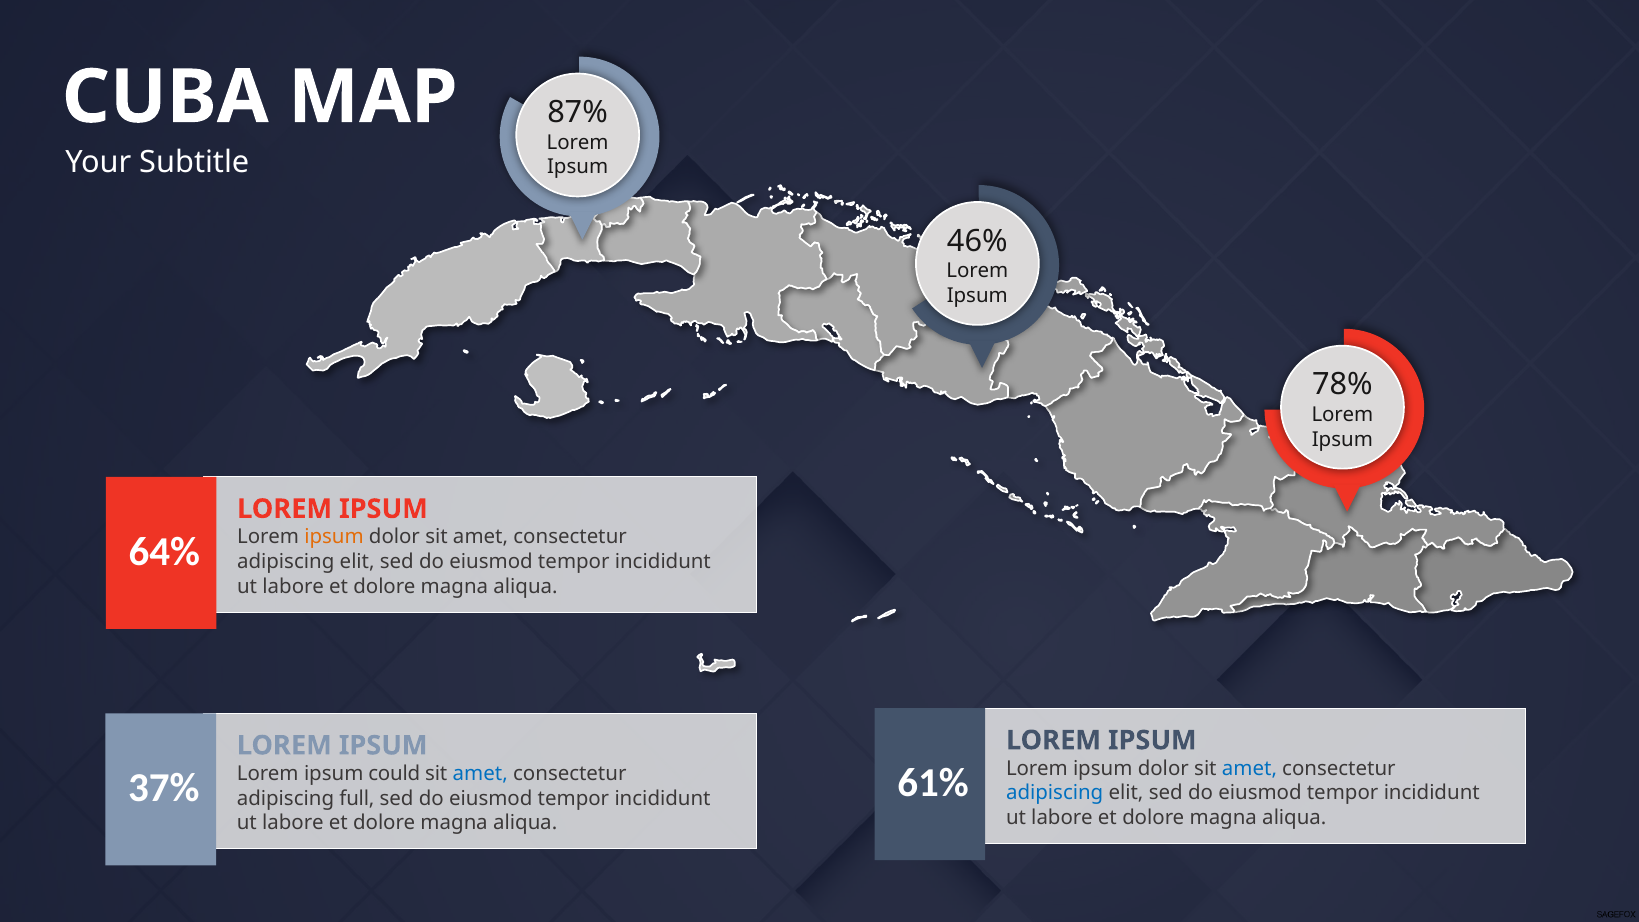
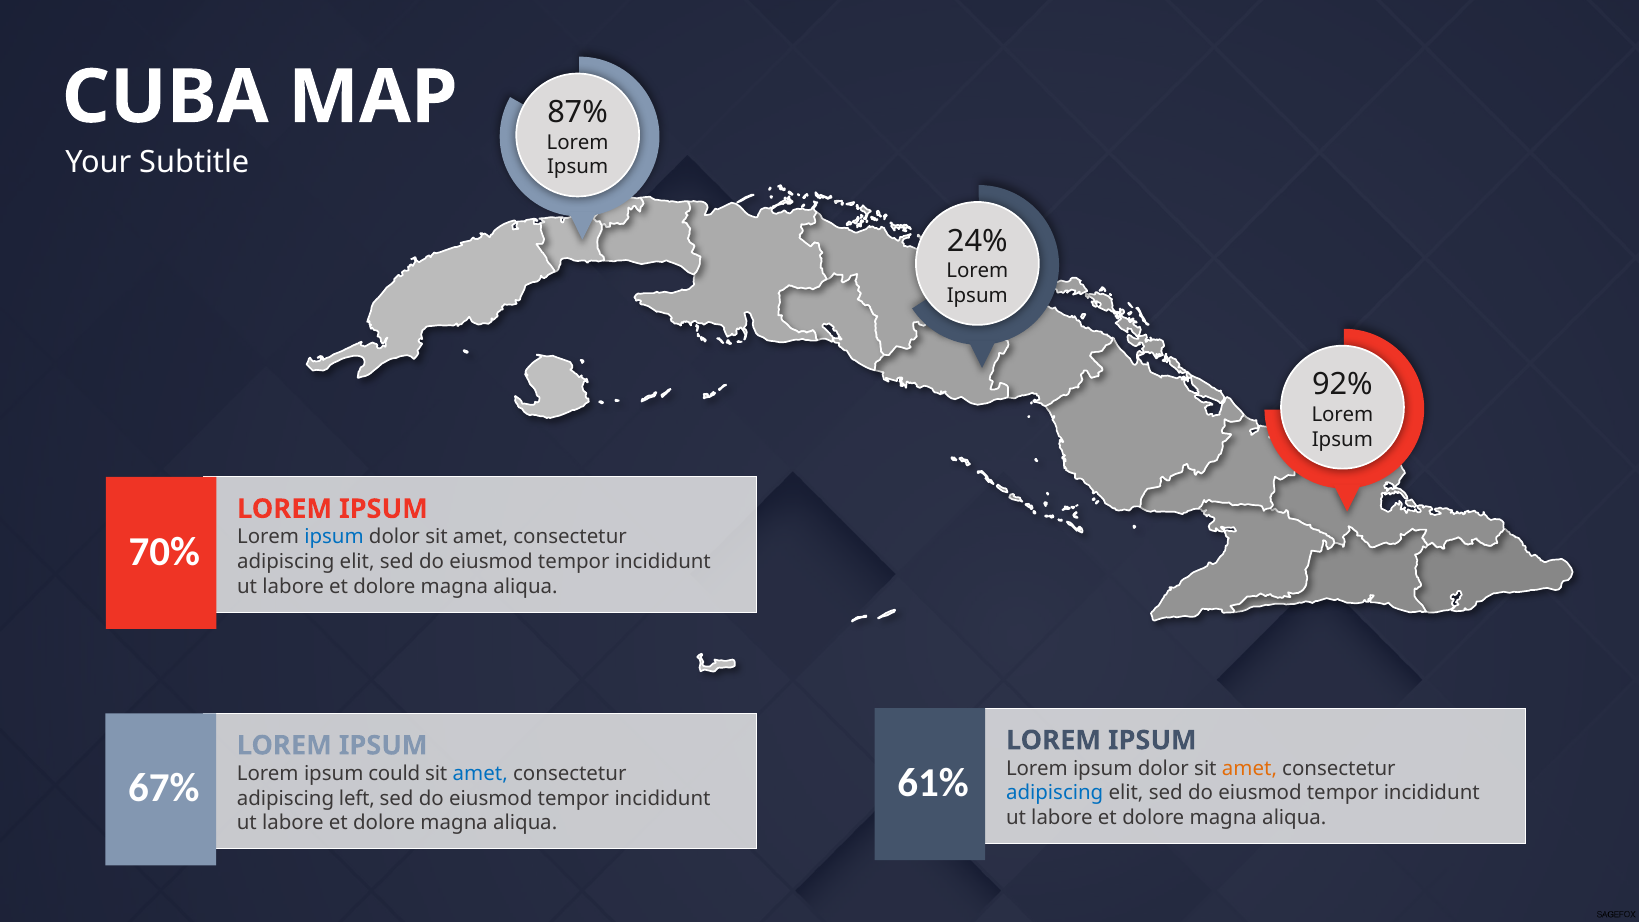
46%: 46% -> 24%
78%: 78% -> 92%
ipsum at (334, 537) colour: orange -> blue
64%: 64% -> 70%
amet at (1249, 768) colour: blue -> orange
37%: 37% -> 67%
full: full -> left
